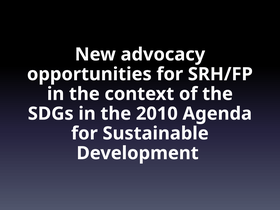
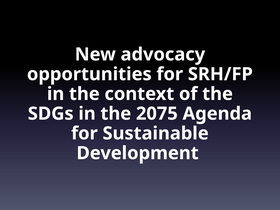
2010: 2010 -> 2075
